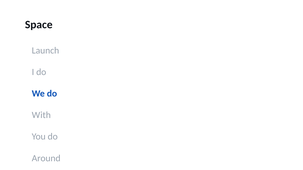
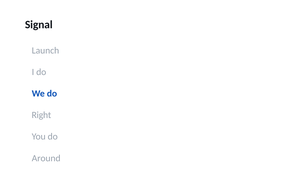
Space: Space -> Signal
With: With -> Right
